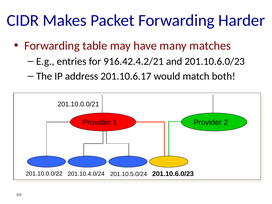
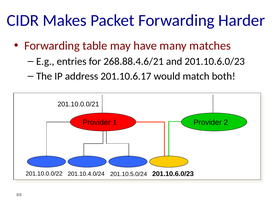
916.42.4.2/21: 916.42.4.2/21 -> 268.88.4.6/21
